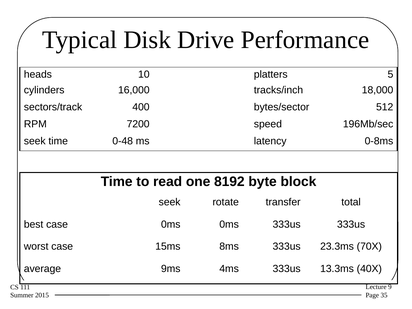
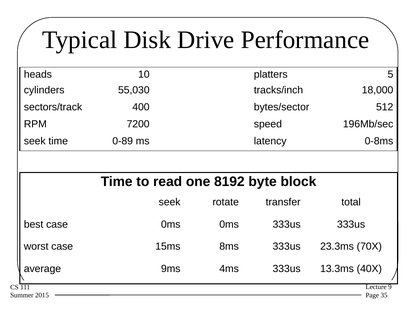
16,000: 16,000 -> 55,030
0-48: 0-48 -> 0-89
